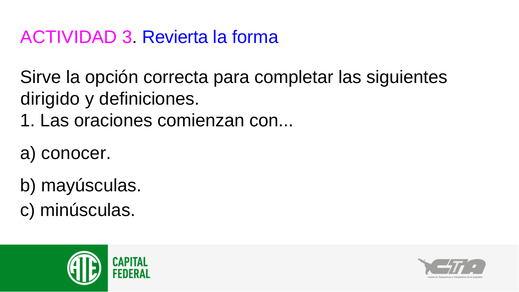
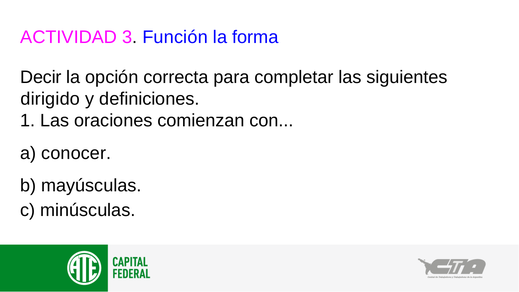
Revierta: Revierta -> Función
Sirve: Sirve -> Decir
